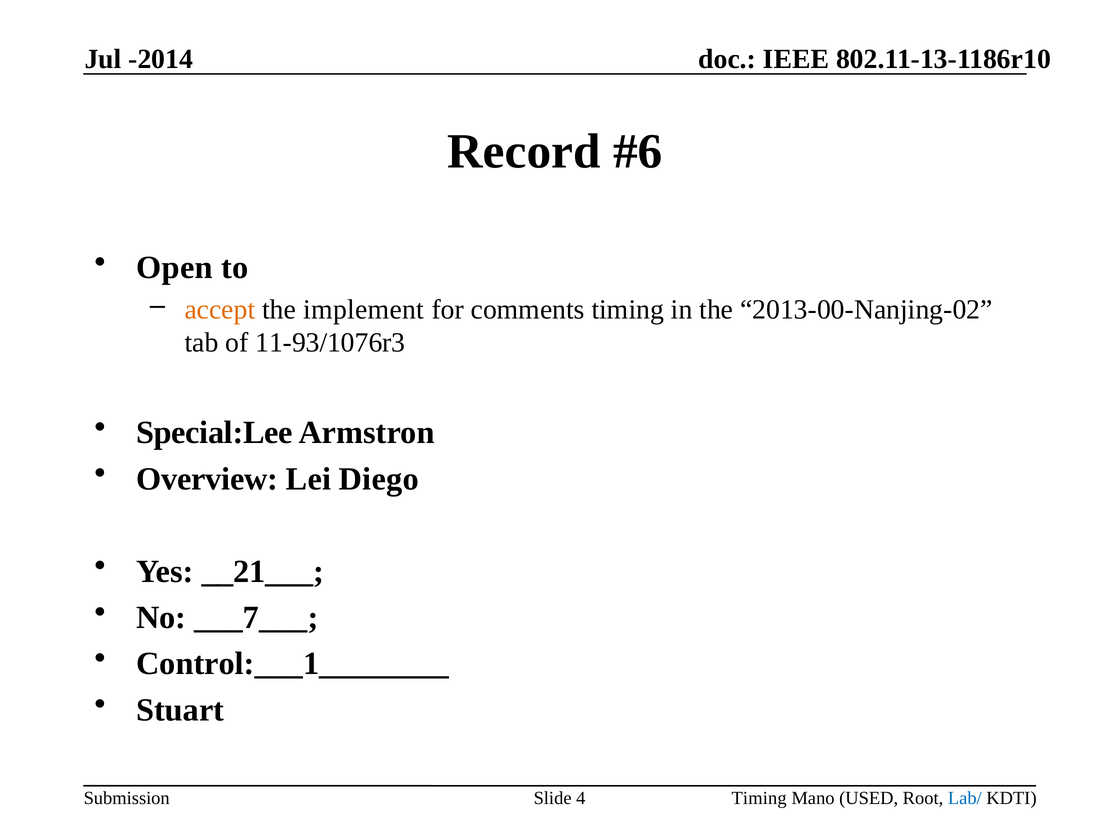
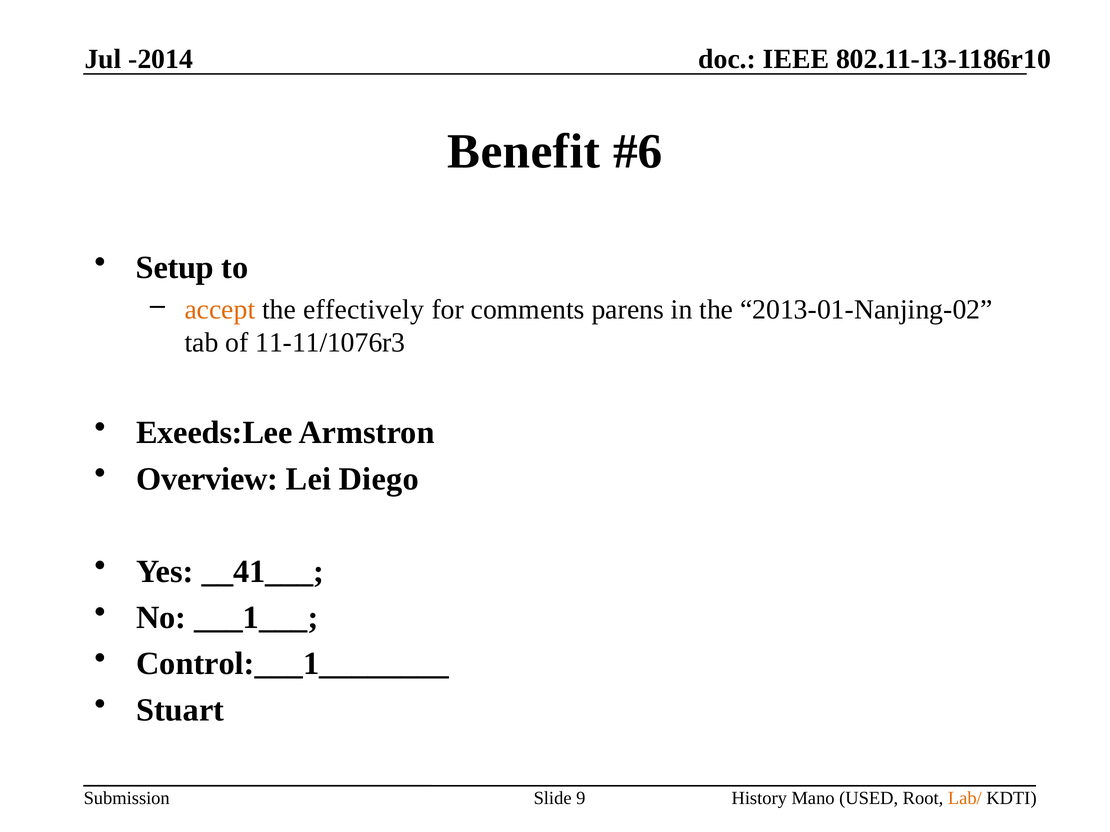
Record: Record -> Benefit
Open: Open -> Setup
implement: implement -> effectively
comments timing: timing -> parens
2013-00-Nanjing-02: 2013-00-Nanjing-02 -> 2013-01-Nanjing-02
11-93/1076r3: 11-93/1076r3 -> 11-11/1076r3
Special:Lee: Special:Lee -> Exeeds:Lee
__21___: __21___ -> __41___
___7___: ___7___ -> ___1___
4: 4 -> 9
Timing at (759, 798): Timing -> History
Lab/ colour: blue -> orange
